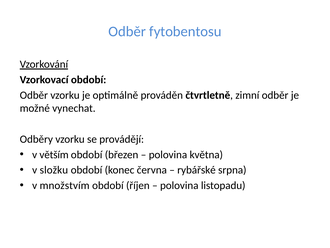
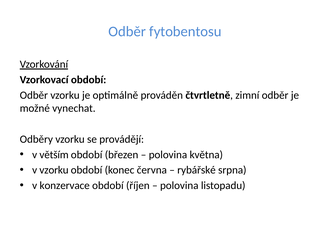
v složku: složku -> vzorku
množstvím: množstvím -> konzervace
